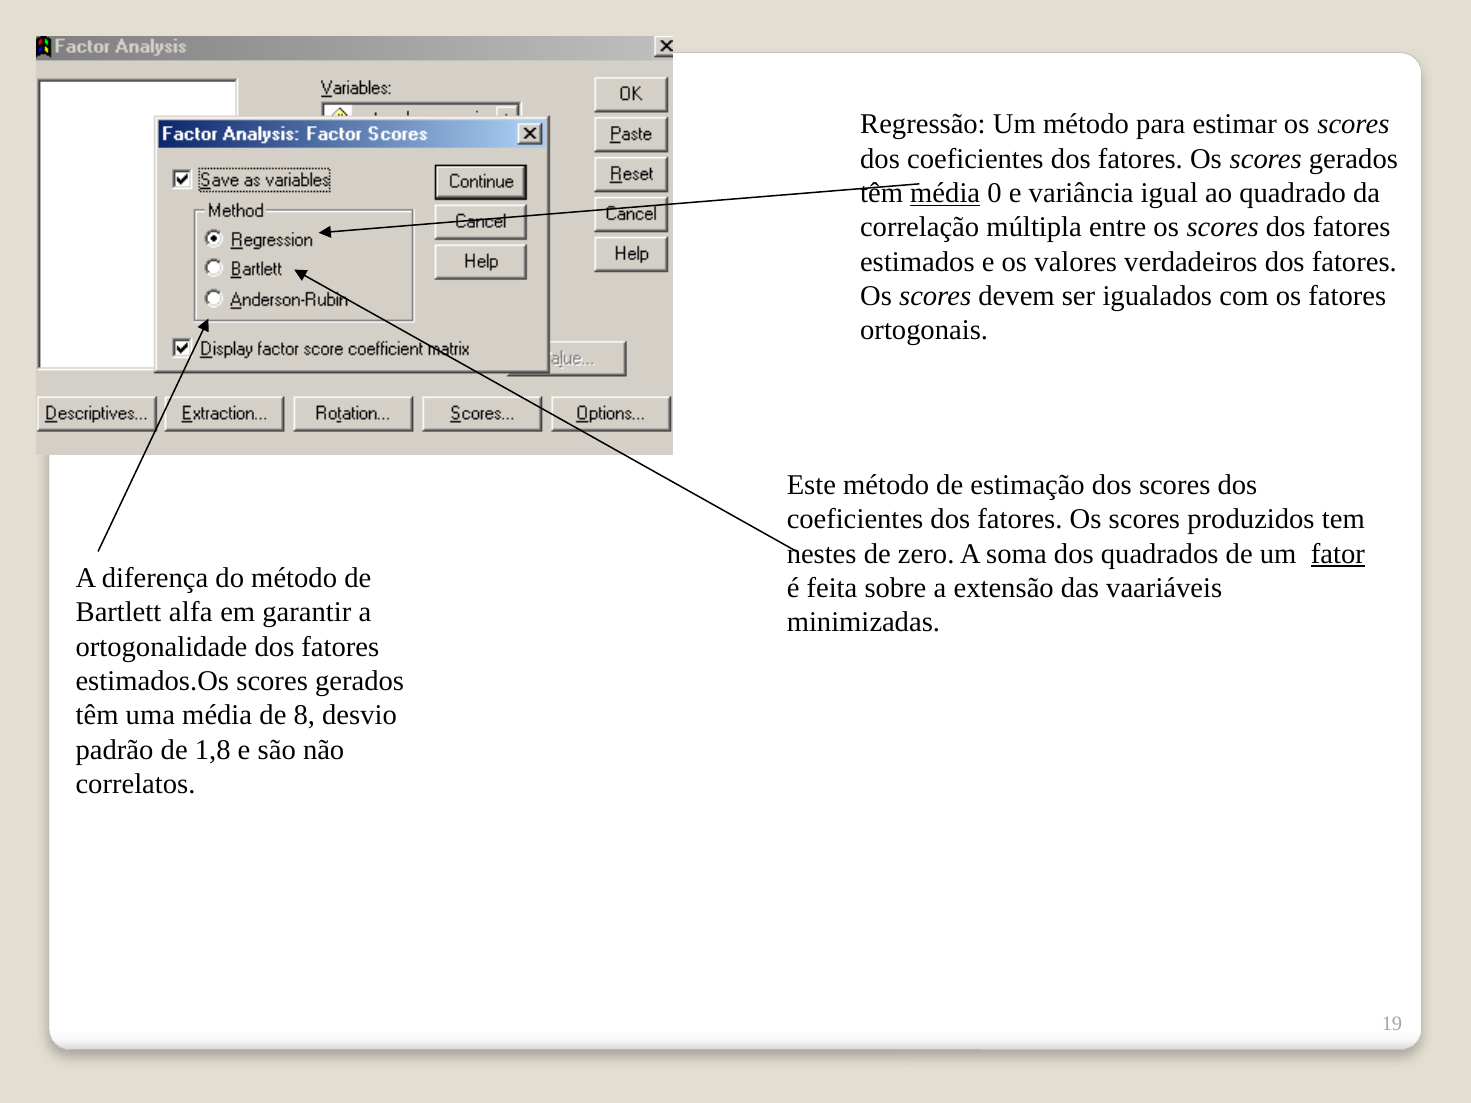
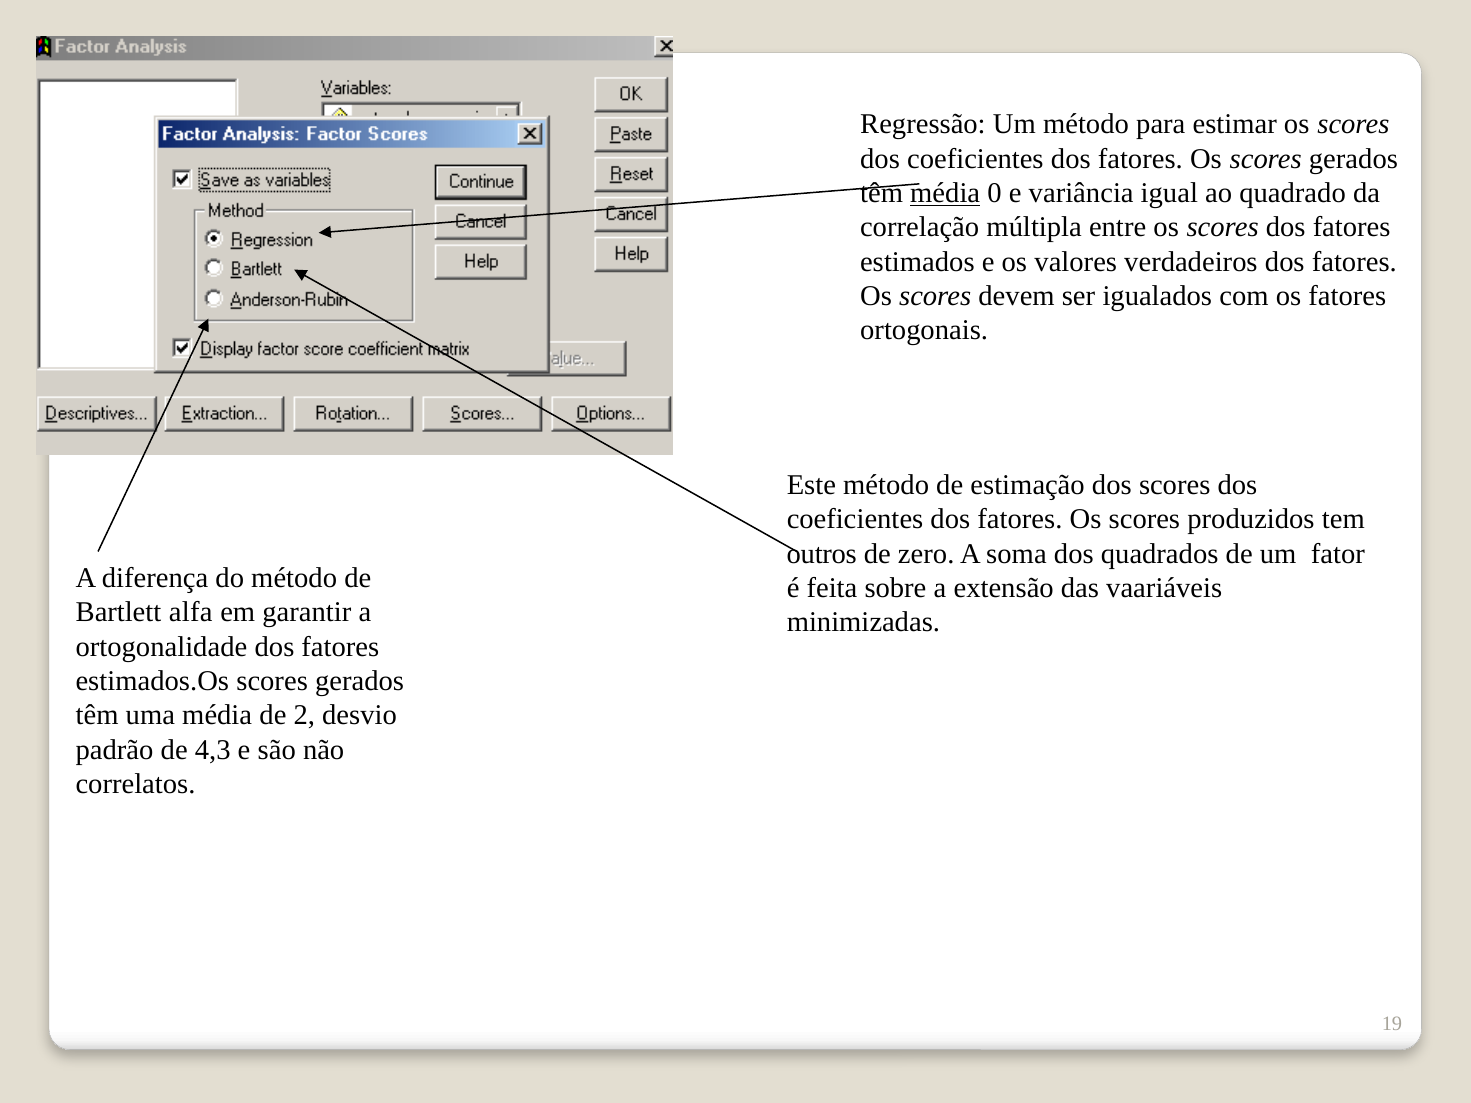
nestes: nestes -> outros
fator underline: present -> none
8: 8 -> 2
1,8: 1,8 -> 4,3
